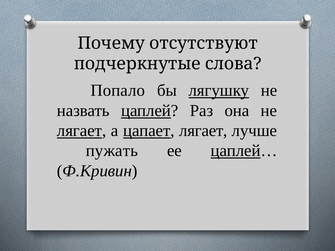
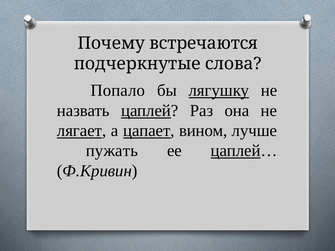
отсутствуют: отсутствуют -> встречаются
цапает лягает: лягает -> вином
